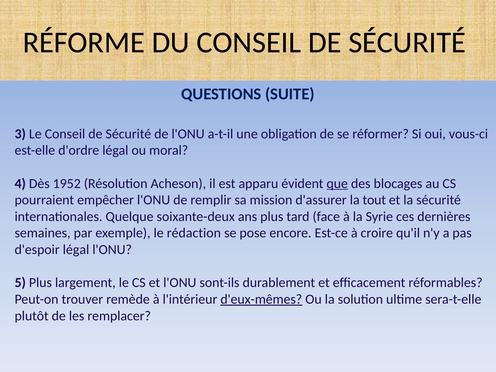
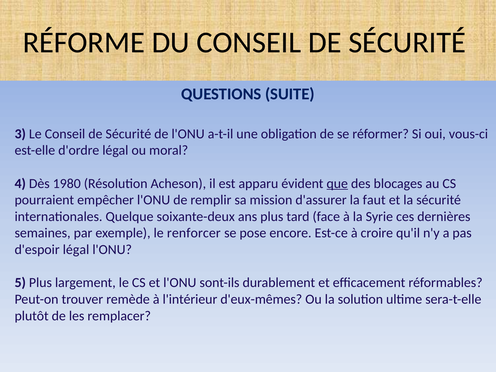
1952: 1952 -> 1980
tout: tout -> faut
rédaction: rédaction -> renforcer
d'eux-mêmes underline: present -> none
